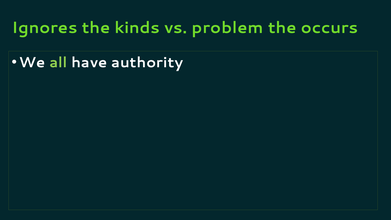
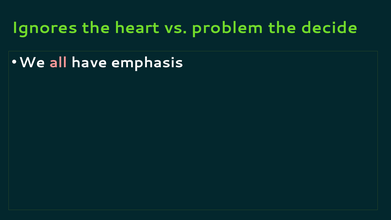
kinds: kinds -> heart
occurs: occurs -> decide
all colour: light green -> pink
authority: authority -> emphasis
